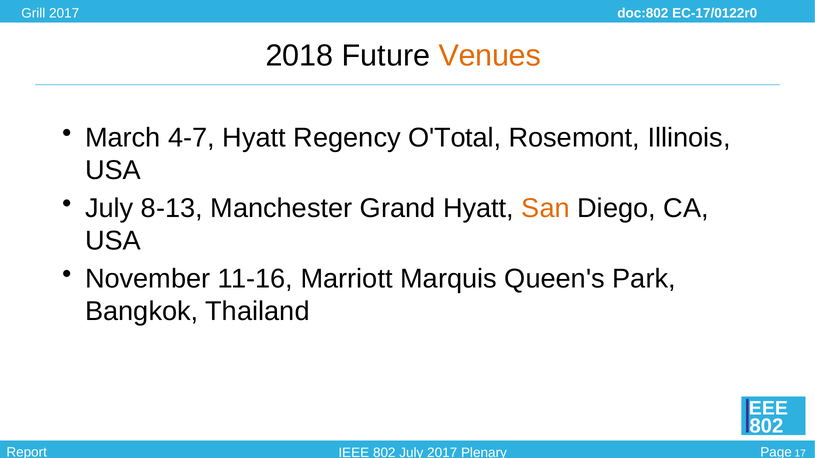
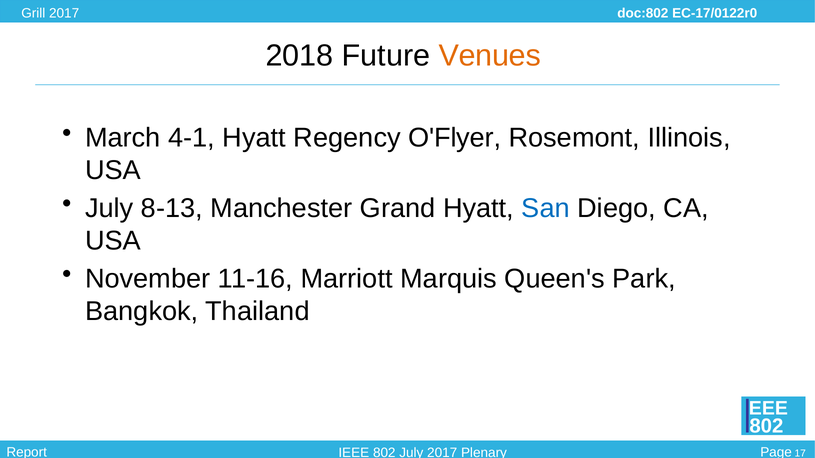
4-7: 4-7 -> 4-1
O'Total: O'Total -> O'Flyer
San colour: orange -> blue
